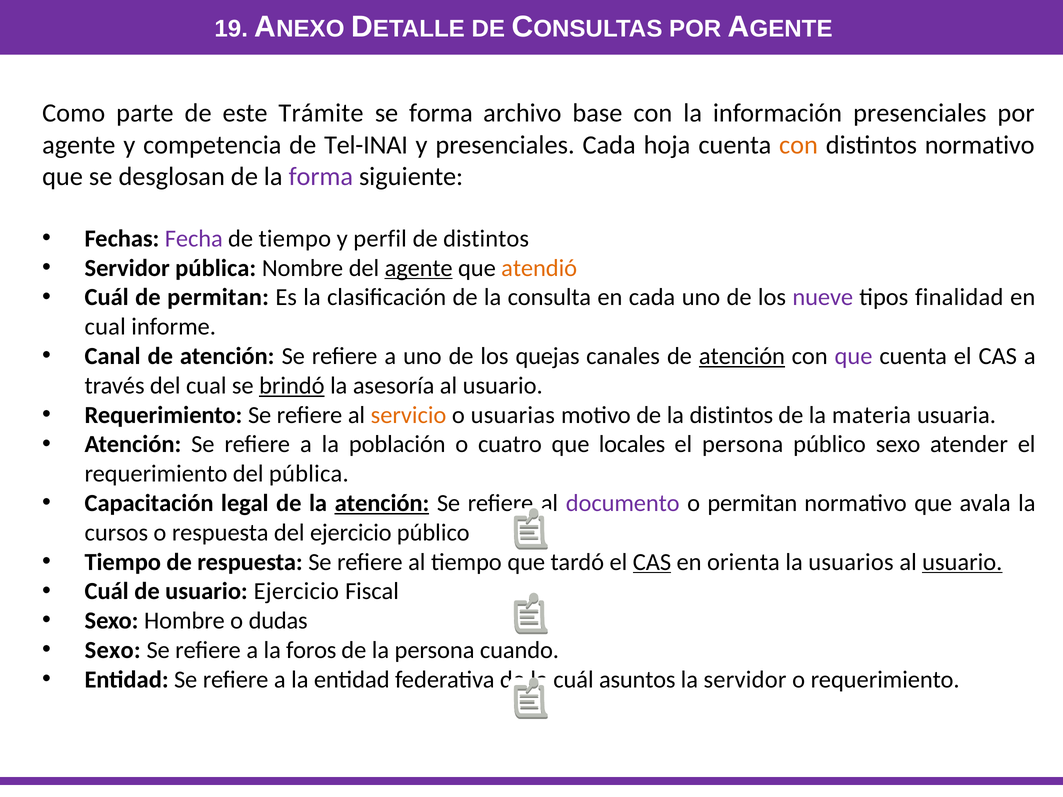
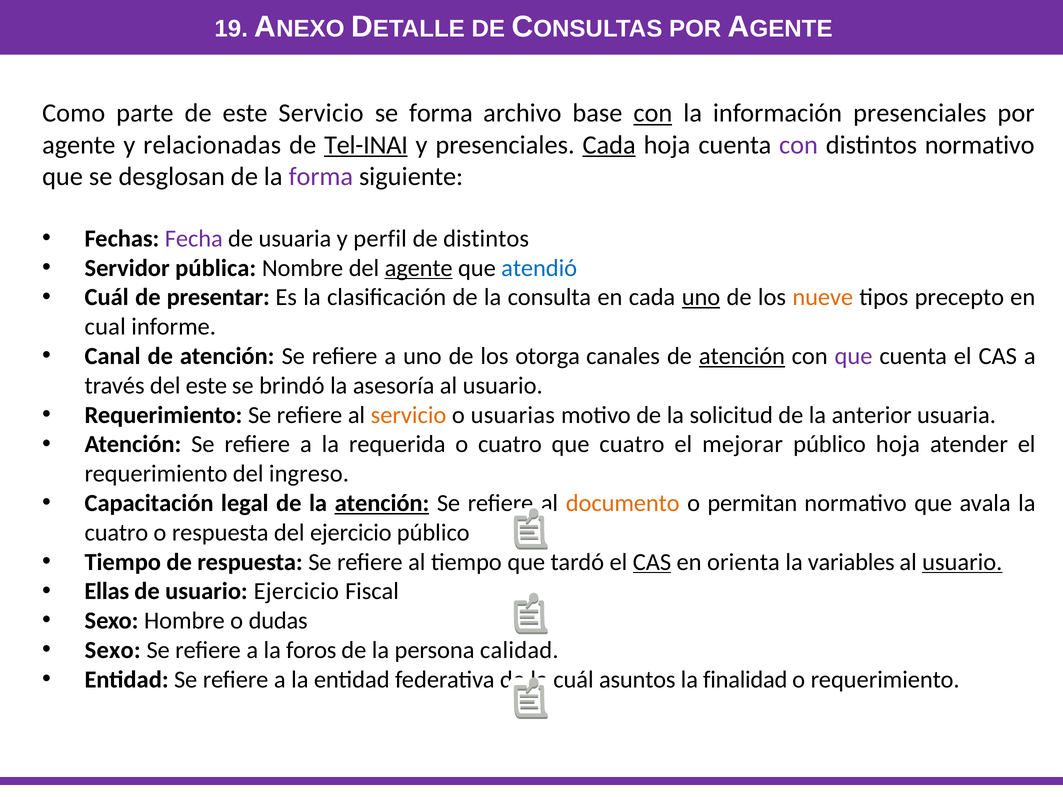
este Trámite: Trámite -> Servicio
con at (653, 113) underline: none -> present
competencia: competencia -> relacionadas
Tel-INAI underline: none -> present
Cada at (609, 145) underline: none -> present
con at (799, 145) colour: orange -> purple
de tiempo: tiempo -> usuaria
atendió colour: orange -> blue
de permitan: permitan -> presentar
uno at (701, 297) underline: none -> present
nueve colour: purple -> orange
finalidad: finalidad -> precepto
quejas: quejas -> otorga
del cual: cual -> este
brindó underline: present -> none
la distintos: distintos -> solicitud
materia: materia -> anterior
población: población -> requerida
que locales: locales -> cuatro
el persona: persona -> mejorar
público sexo: sexo -> hoja
del pública: pública -> ingreso
documento colour: purple -> orange
cursos at (116, 533): cursos -> cuatro
usuarios: usuarios -> variables
Cuál at (107, 592): Cuál -> Ellas
cuando: cuando -> calidad
la servidor: servidor -> finalidad
